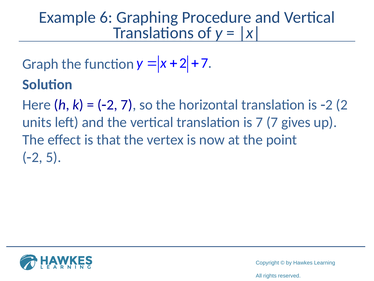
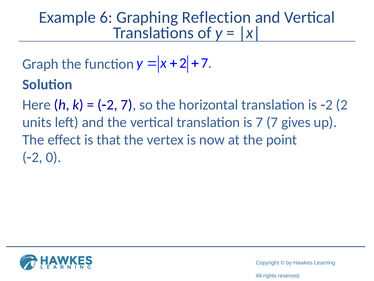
Procedure: Procedure -> Reflection
5: 5 -> 0
